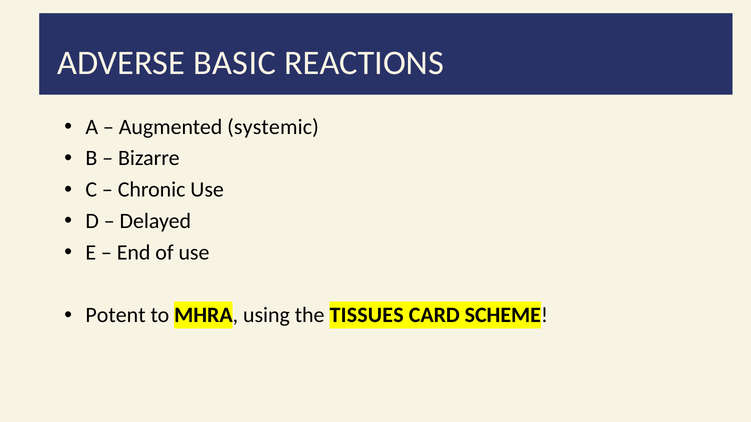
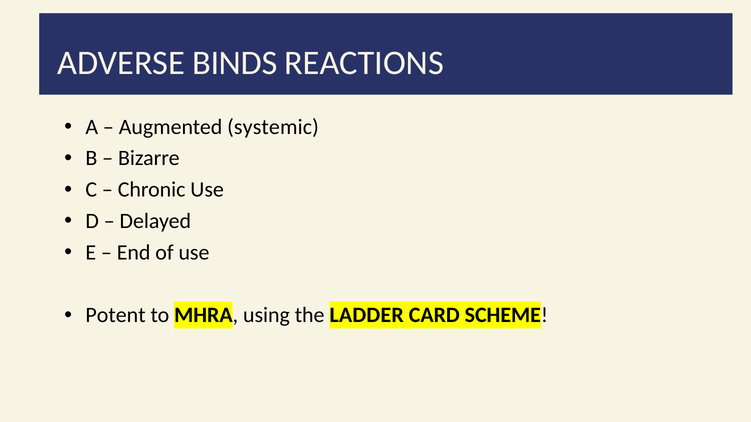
BASIC: BASIC -> BINDS
TISSUES: TISSUES -> LADDER
